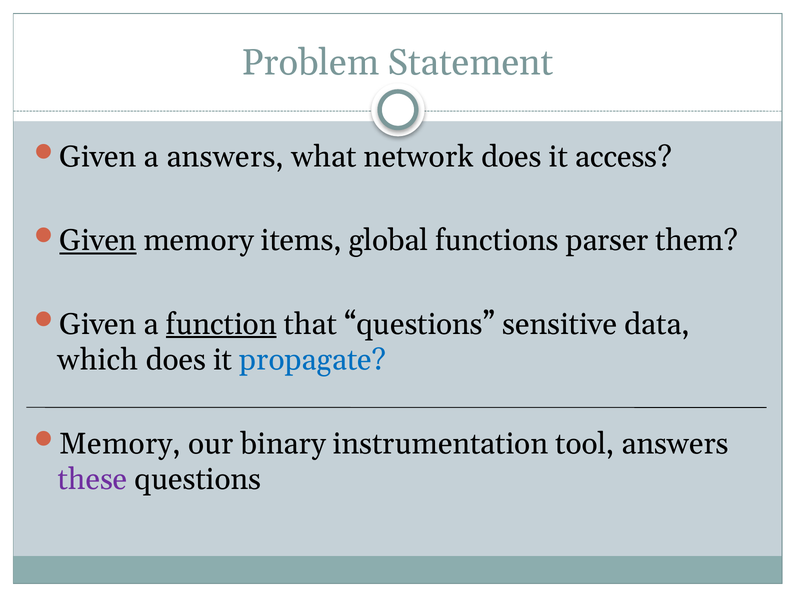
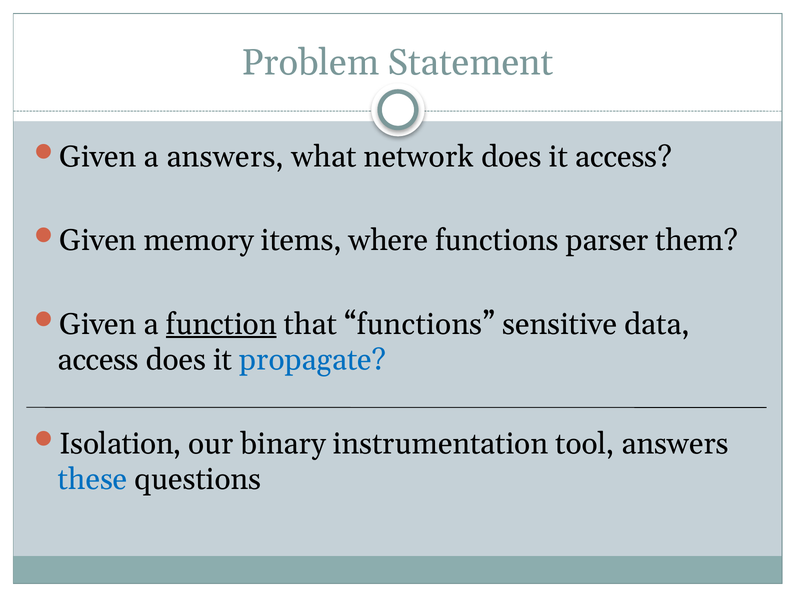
Given at (98, 241) underline: present -> none
global: global -> where
that questions: questions -> functions
which at (98, 360): which -> access
Memory at (120, 444): Memory -> Isolation
these colour: purple -> blue
